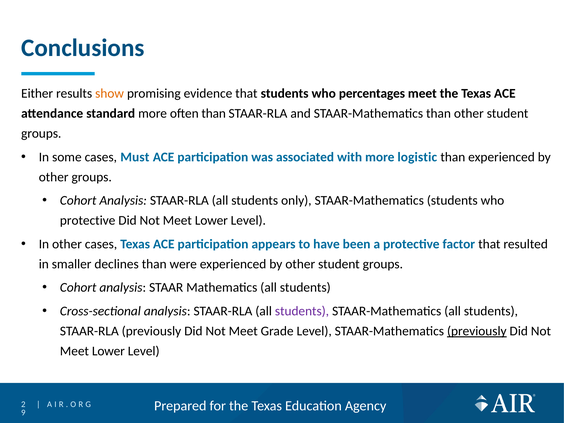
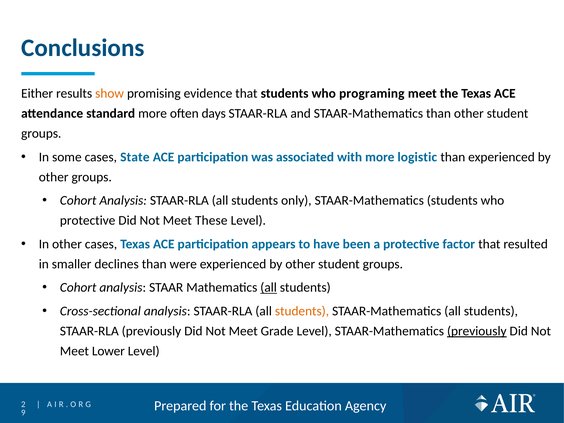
percentages: percentages -> programing
often than: than -> days
Must: Must -> State
Lower at (211, 221): Lower -> These
all at (269, 288) underline: none -> present
students at (302, 311) colour: purple -> orange
